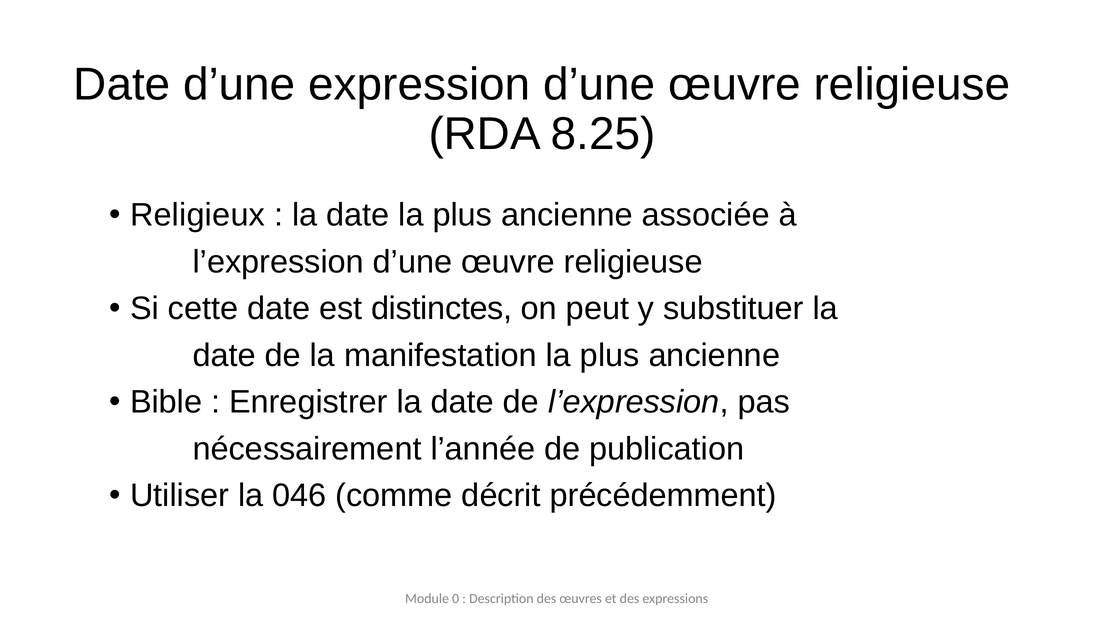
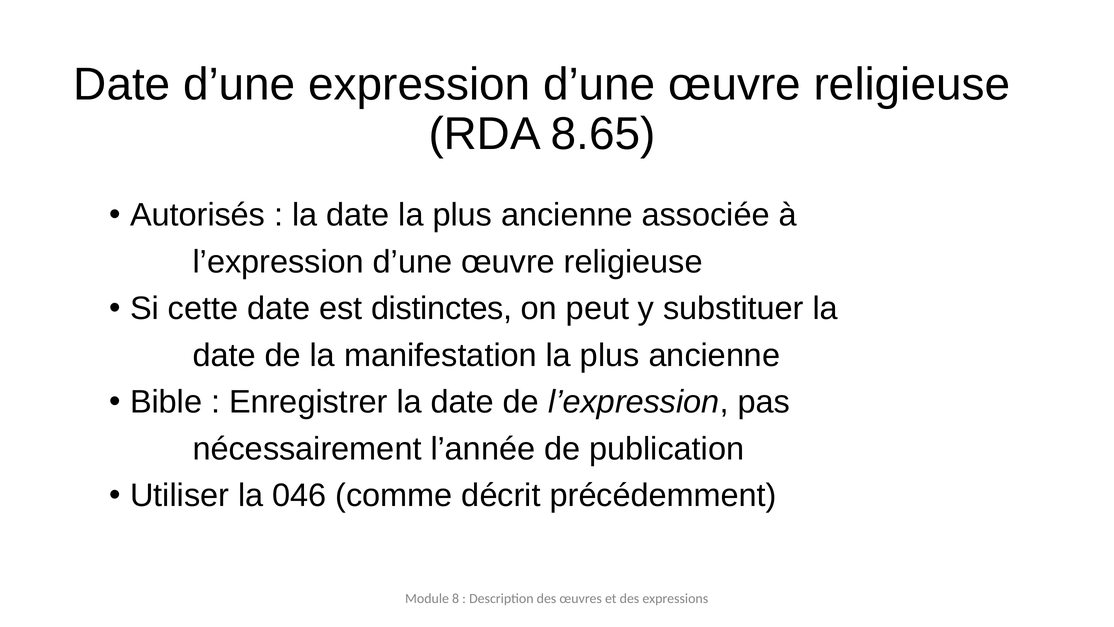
8.25: 8.25 -> 8.65
Religieux: Religieux -> Autorisés
0: 0 -> 8
